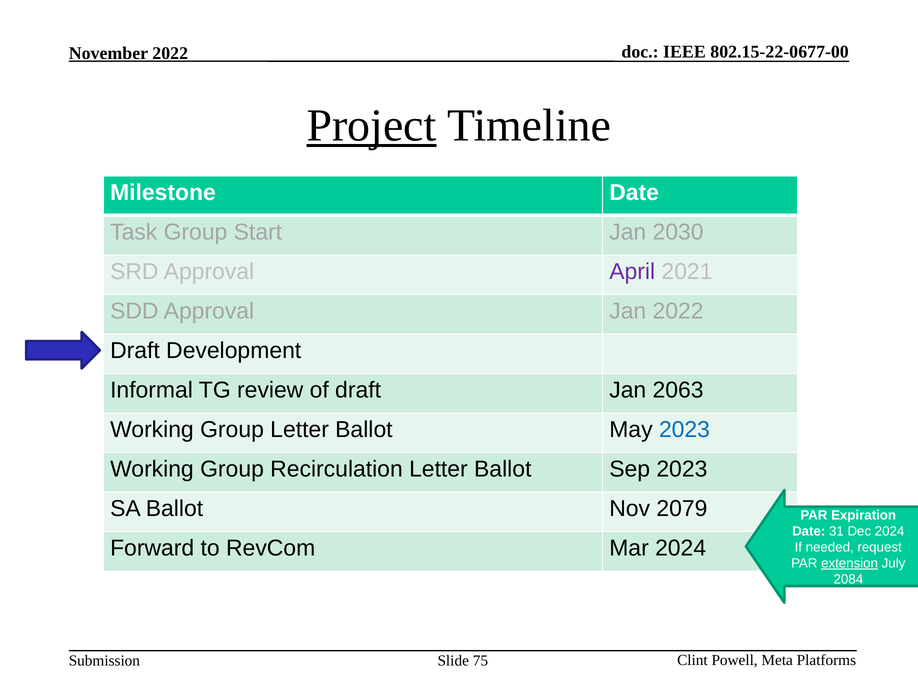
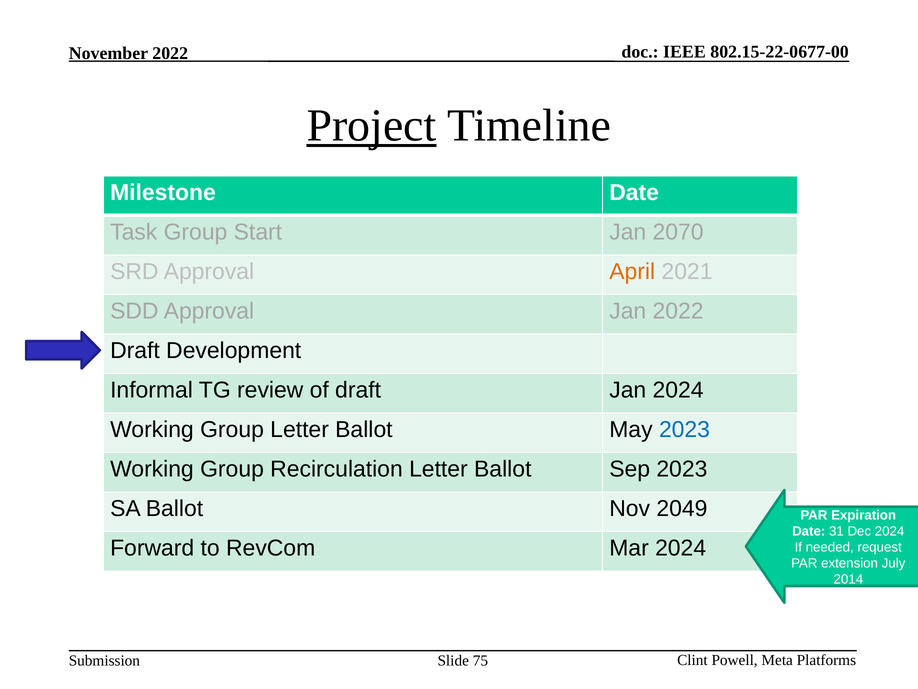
2030: 2030 -> 2070
April colour: purple -> orange
Jan 2063: 2063 -> 2024
2079: 2079 -> 2049
extension underline: present -> none
2084: 2084 -> 2014
